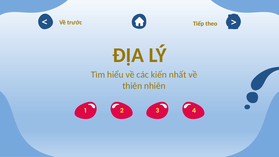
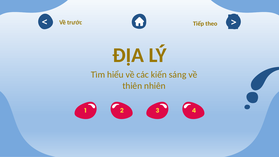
nhất: nhất -> sáng
